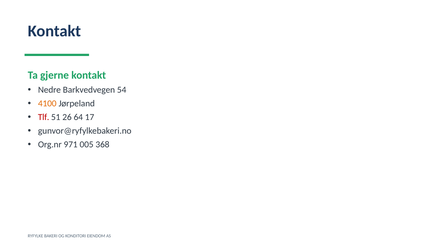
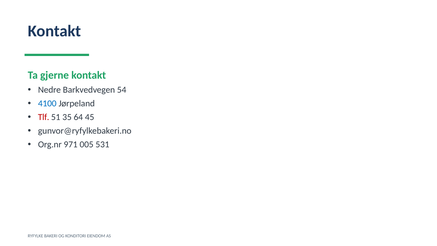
4100 colour: orange -> blue
26: 26 -> 35
17: 17 -> 45
368: 368 -> 531
